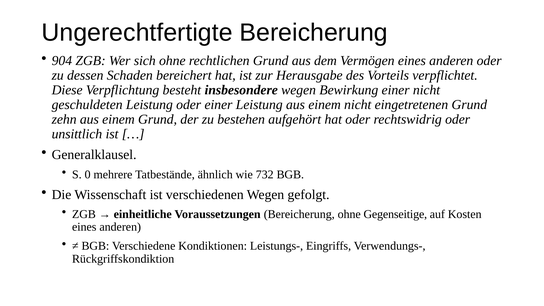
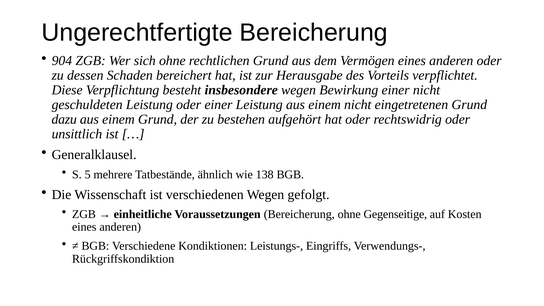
zehn: zehn -> dazu
0: 0 -> 5
732: 732 -> 138
